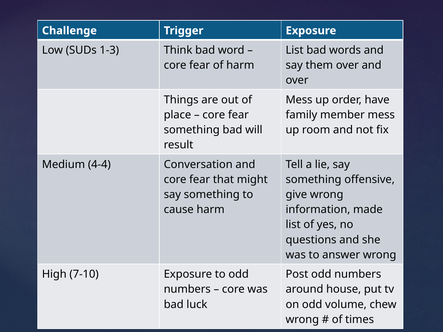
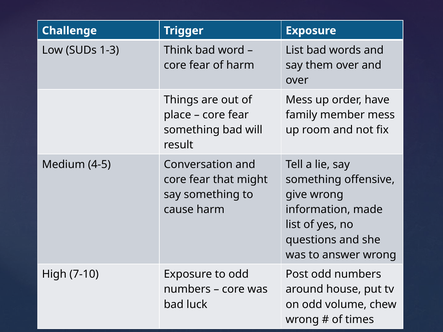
4-4: 4-4 -> 4-5
